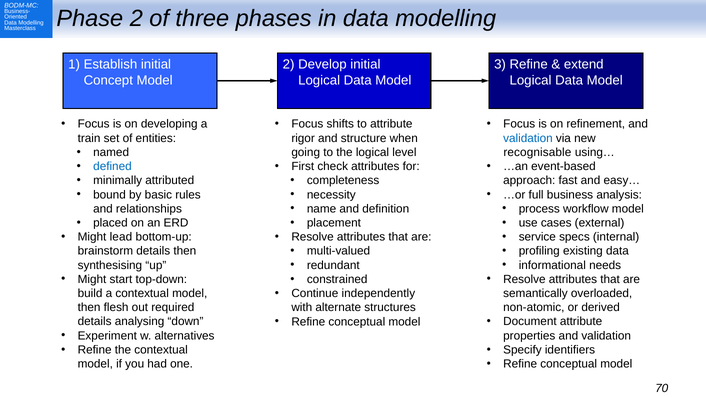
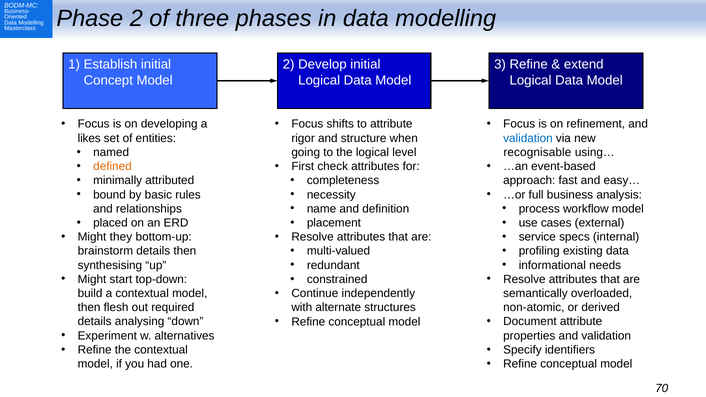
train: train -> likes
defined colour: blue -> orange
lead: lead -> they
